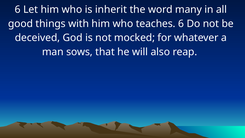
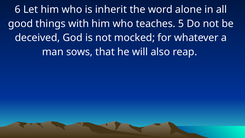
many: many -> alone
teaches 6: 6 -> 5
